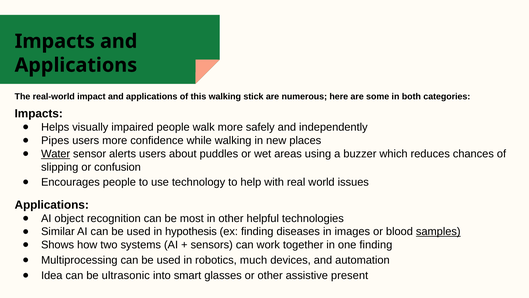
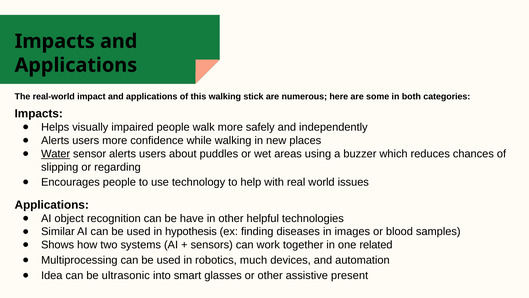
Pipes at (55, 140): Pipes -> Alerts
confusion: confusion -> regarding
most: most -> have
samples underline: present -> none
one finding: finding -> related
